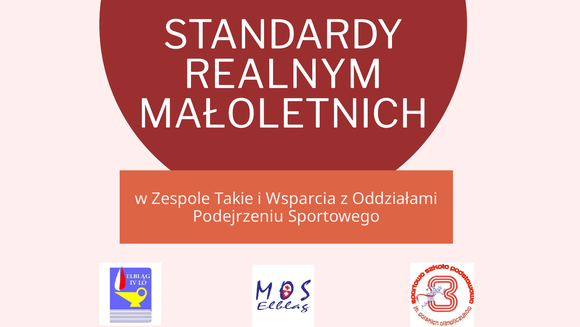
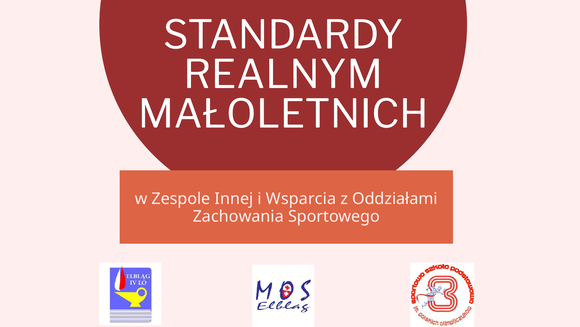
Takie: Takie -> Innej
Podejrzeniu: Podejrzeniu -> Zachowania
